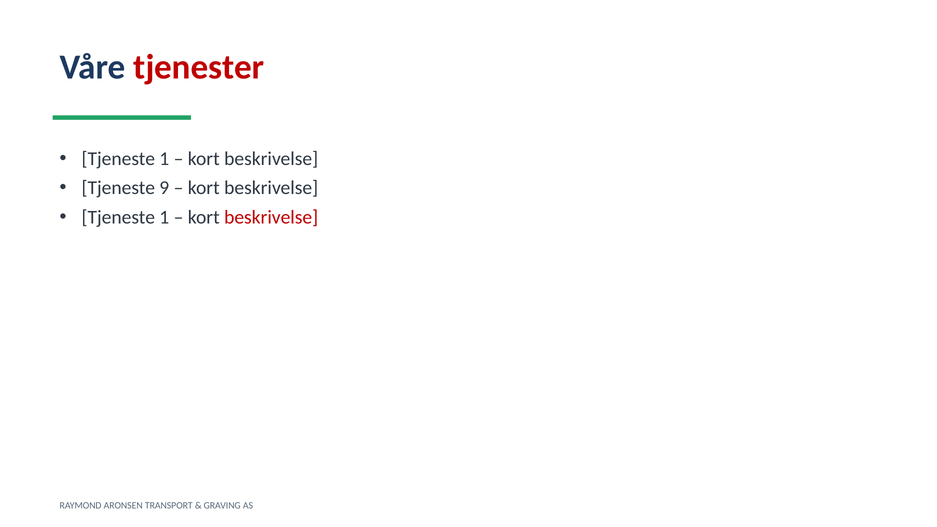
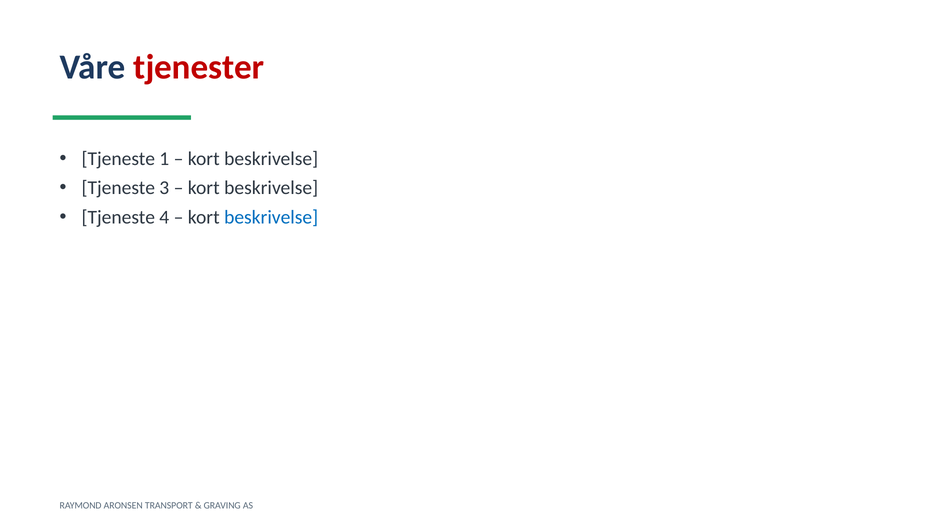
9: 9 -> 3
1 at (164, 217): 1 -> 4
beskrivelse at (271, 217) colour: red -> blue
